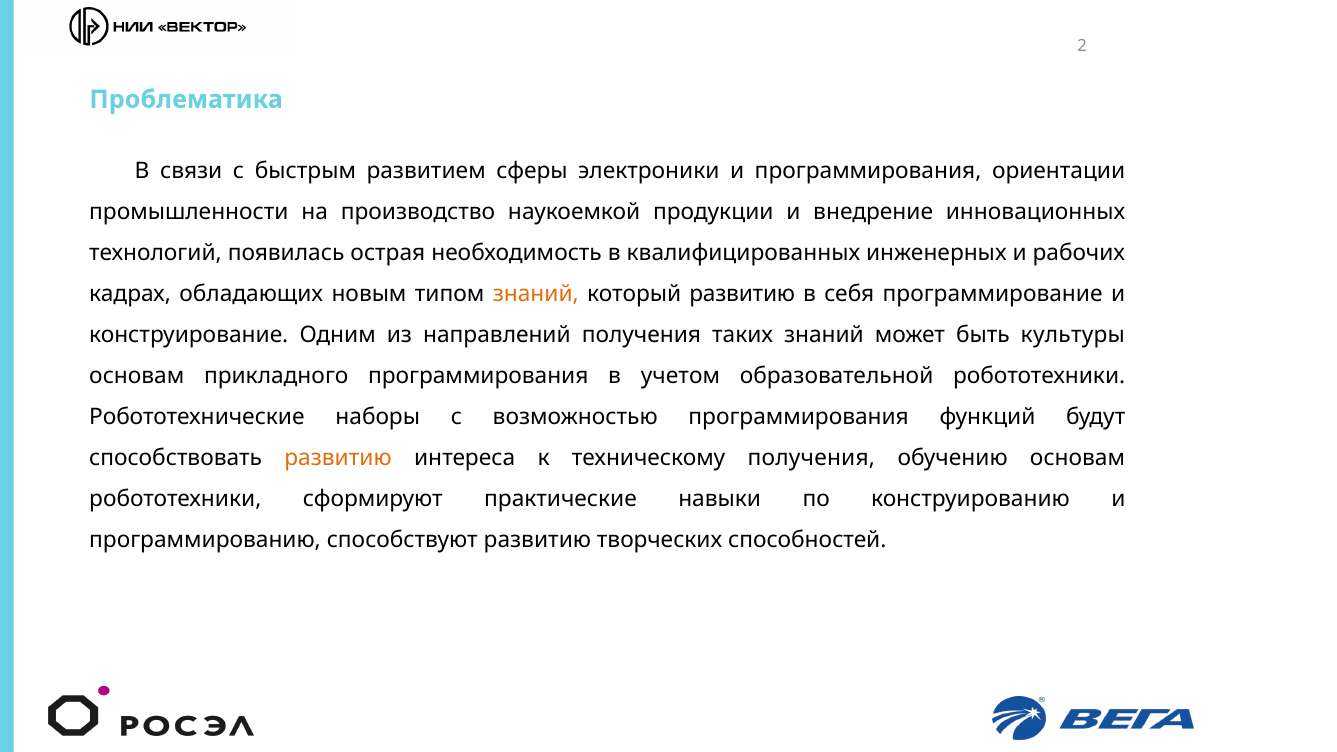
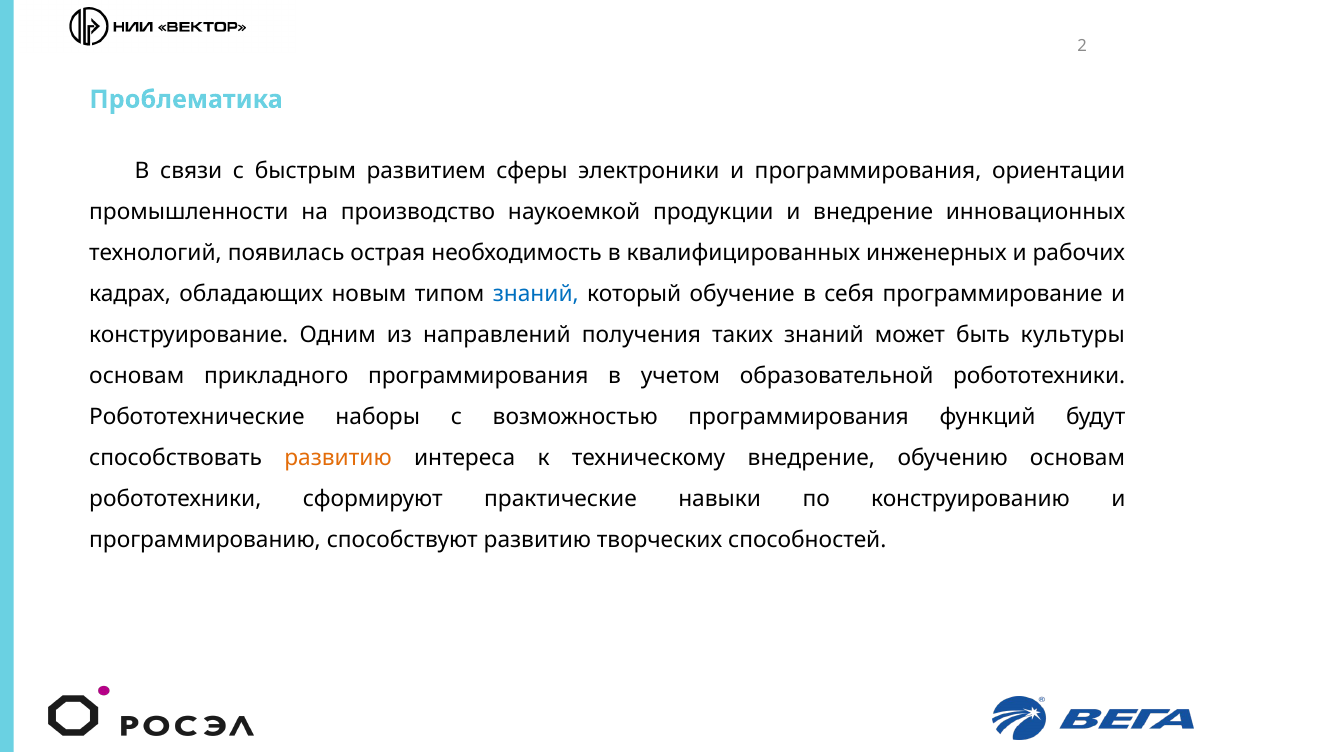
знаний at (536, 294) colour: orange -> blue
который развитию: развитию -> обучение
техническому получения: получения -> внедрение
